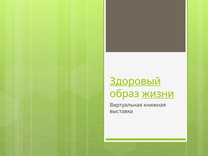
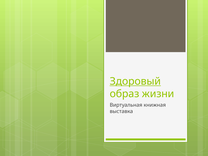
жизни underline: present -> none
